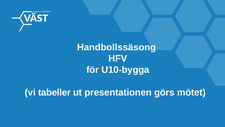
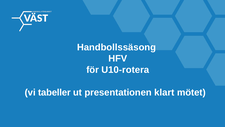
U10-bygga: U10-bygga -> U10-rotera
görs: görs -> klart
